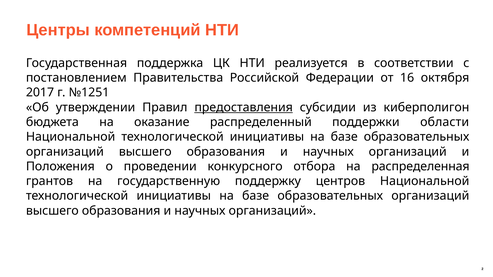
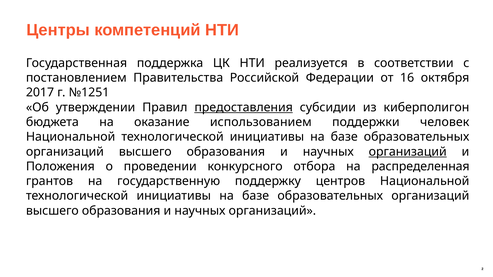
распределенный: распределенный -> использованием
области: области -> человек
организаций at (408, 152) underline: none -> present
